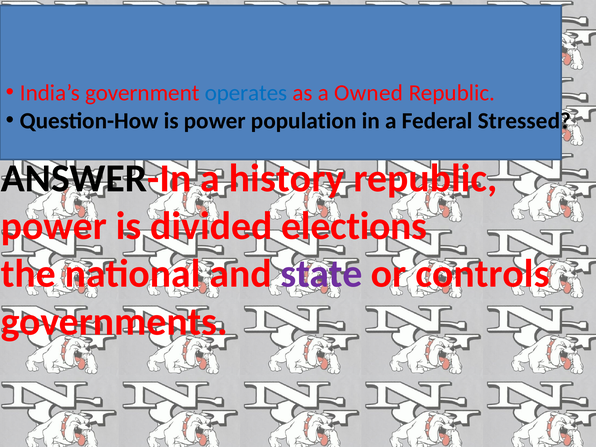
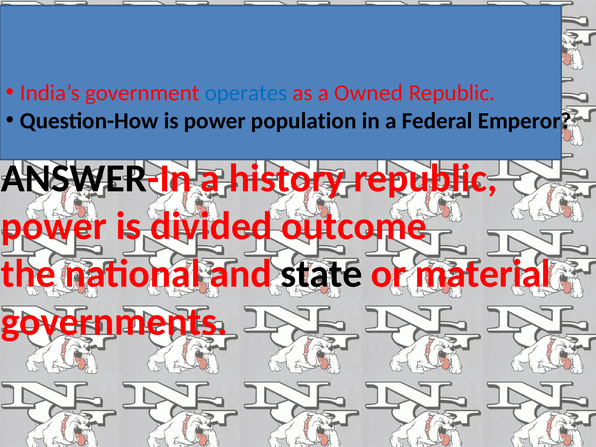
Stressed: Stressed -> Emperor
elections: elections -> outcome
state colour: purple -> black
controls: controls -> material
